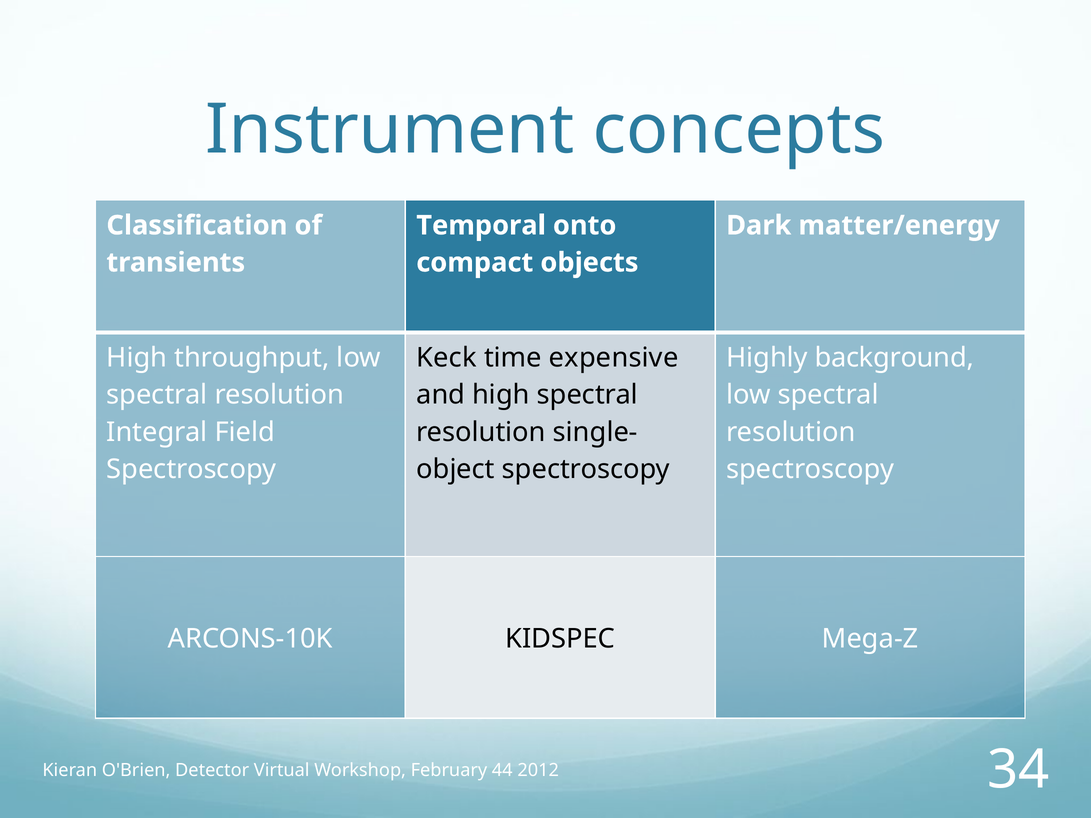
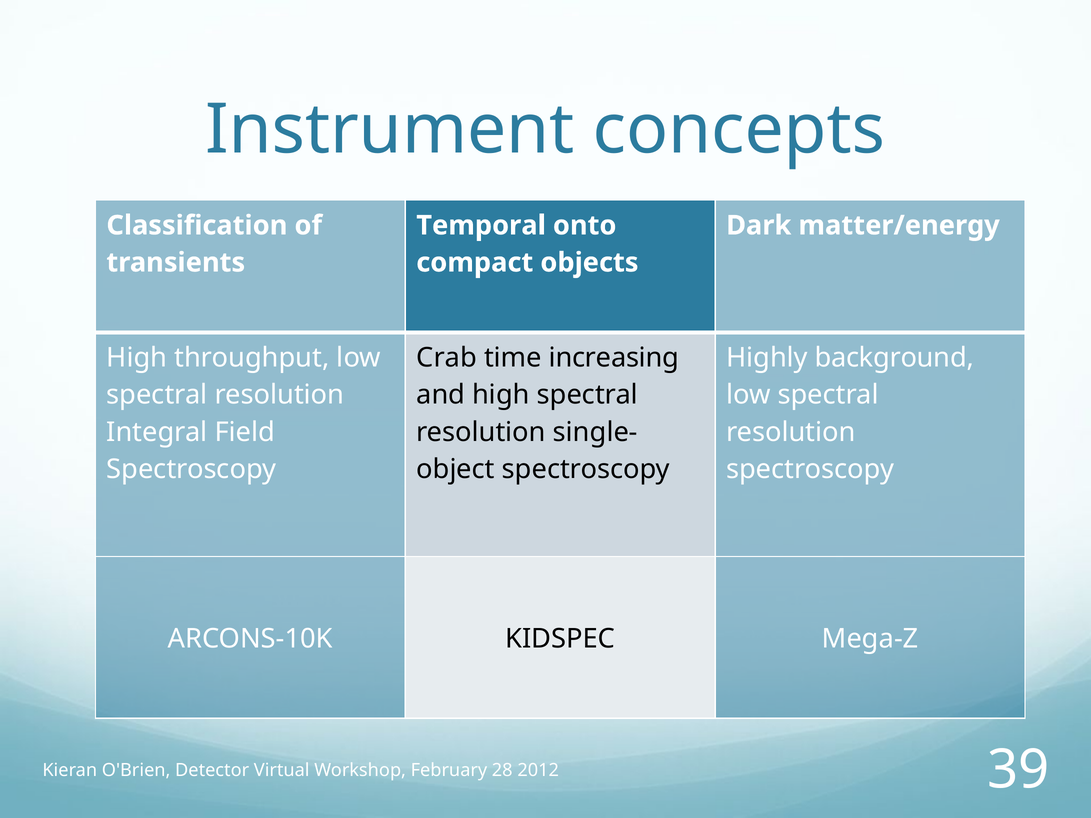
Keck: Keck -> Crab
expensive: expensive -> increasing
44: 44 -> 28
34: 34 -> 39
